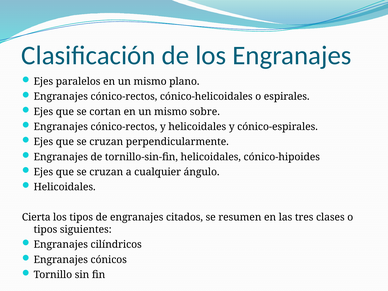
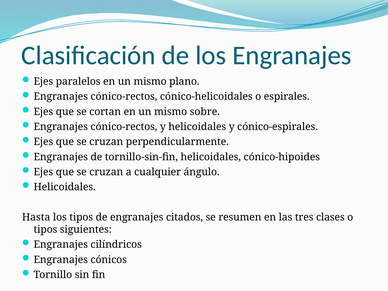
Cierta: Cierta -> Hasta
